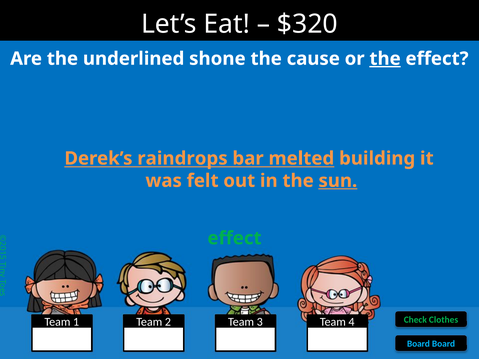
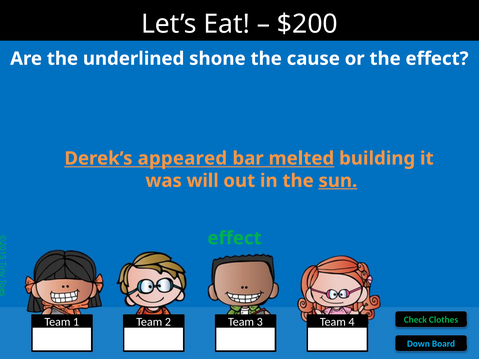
$320: $320 -> $200
the at (385, 59) underline: present -> none
raindrops: raindrops -> appeared
felt: felt -> will
Board at (418, 344): Board -> Down
